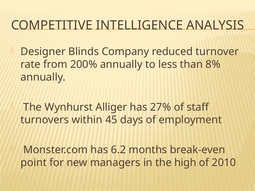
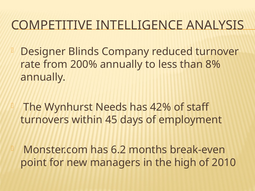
Alliger: Alliger -> Needs
27%: 27% -> 42%
